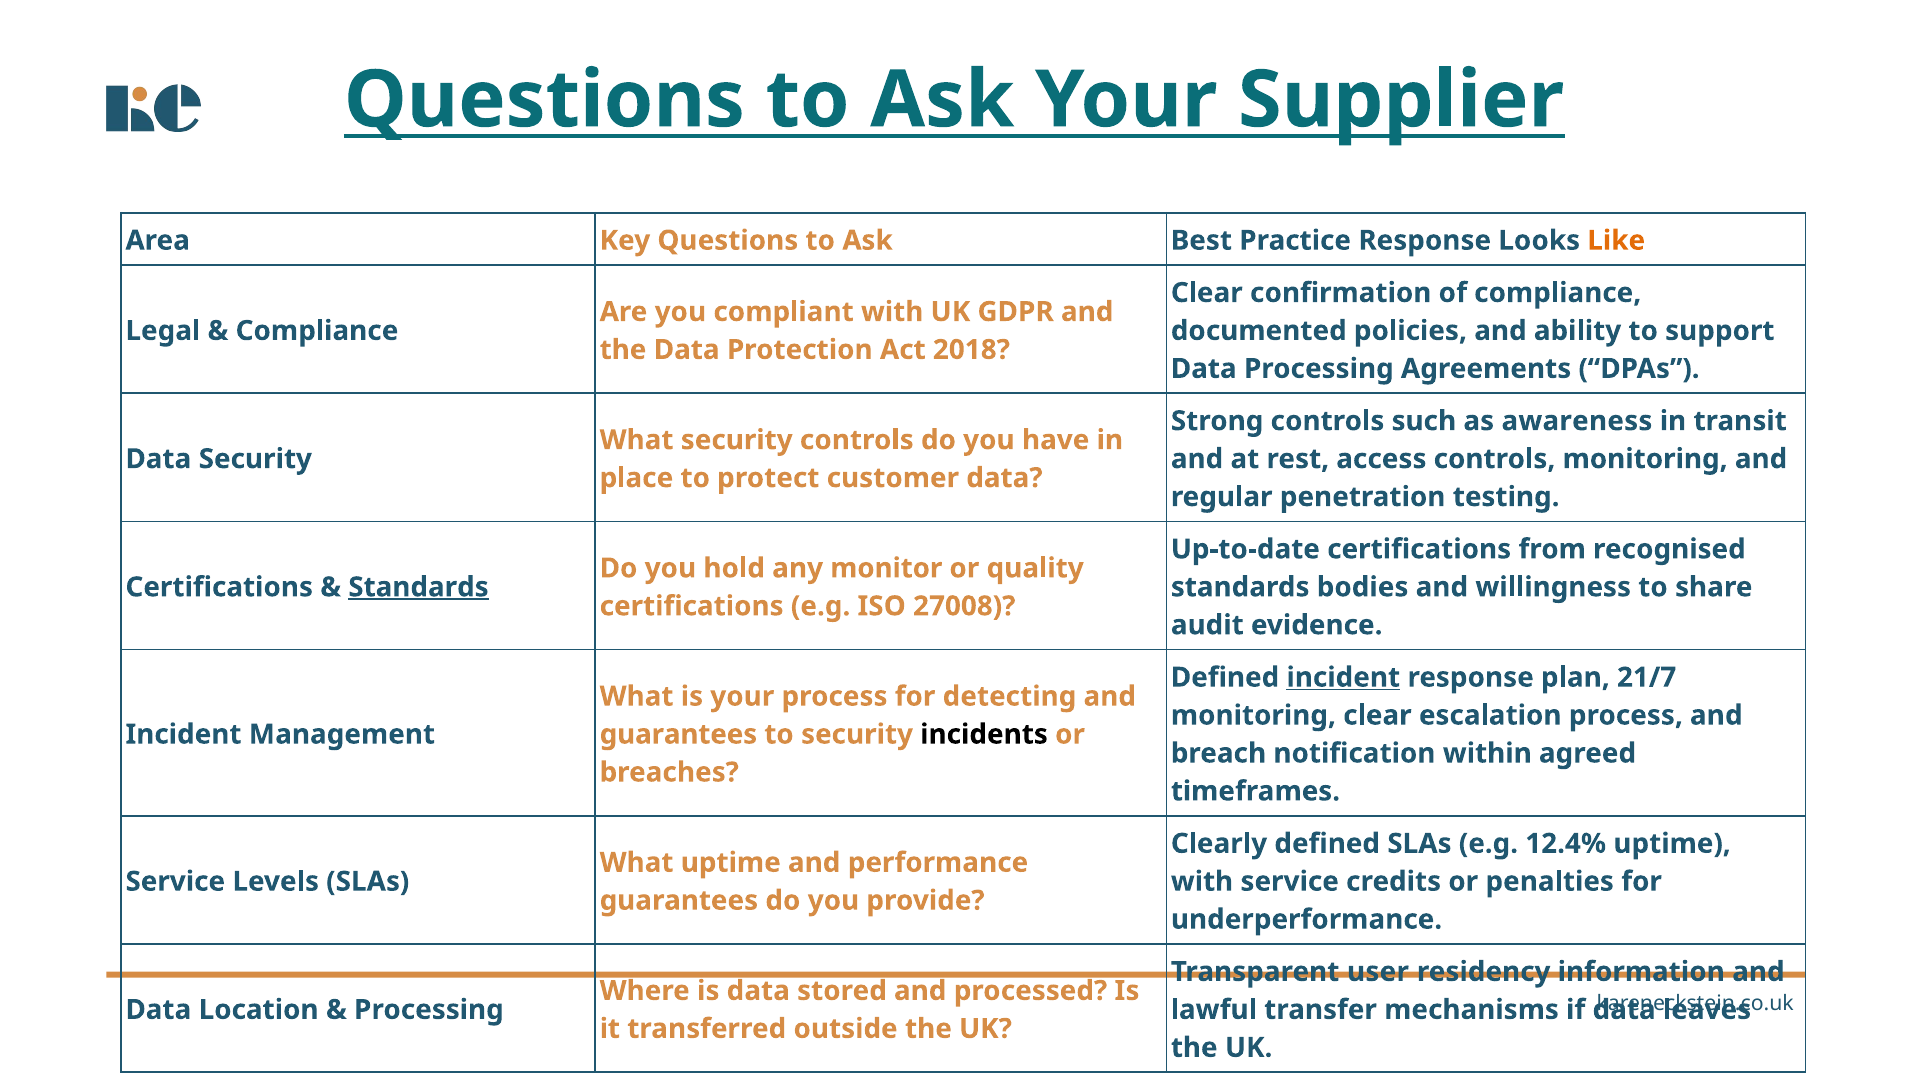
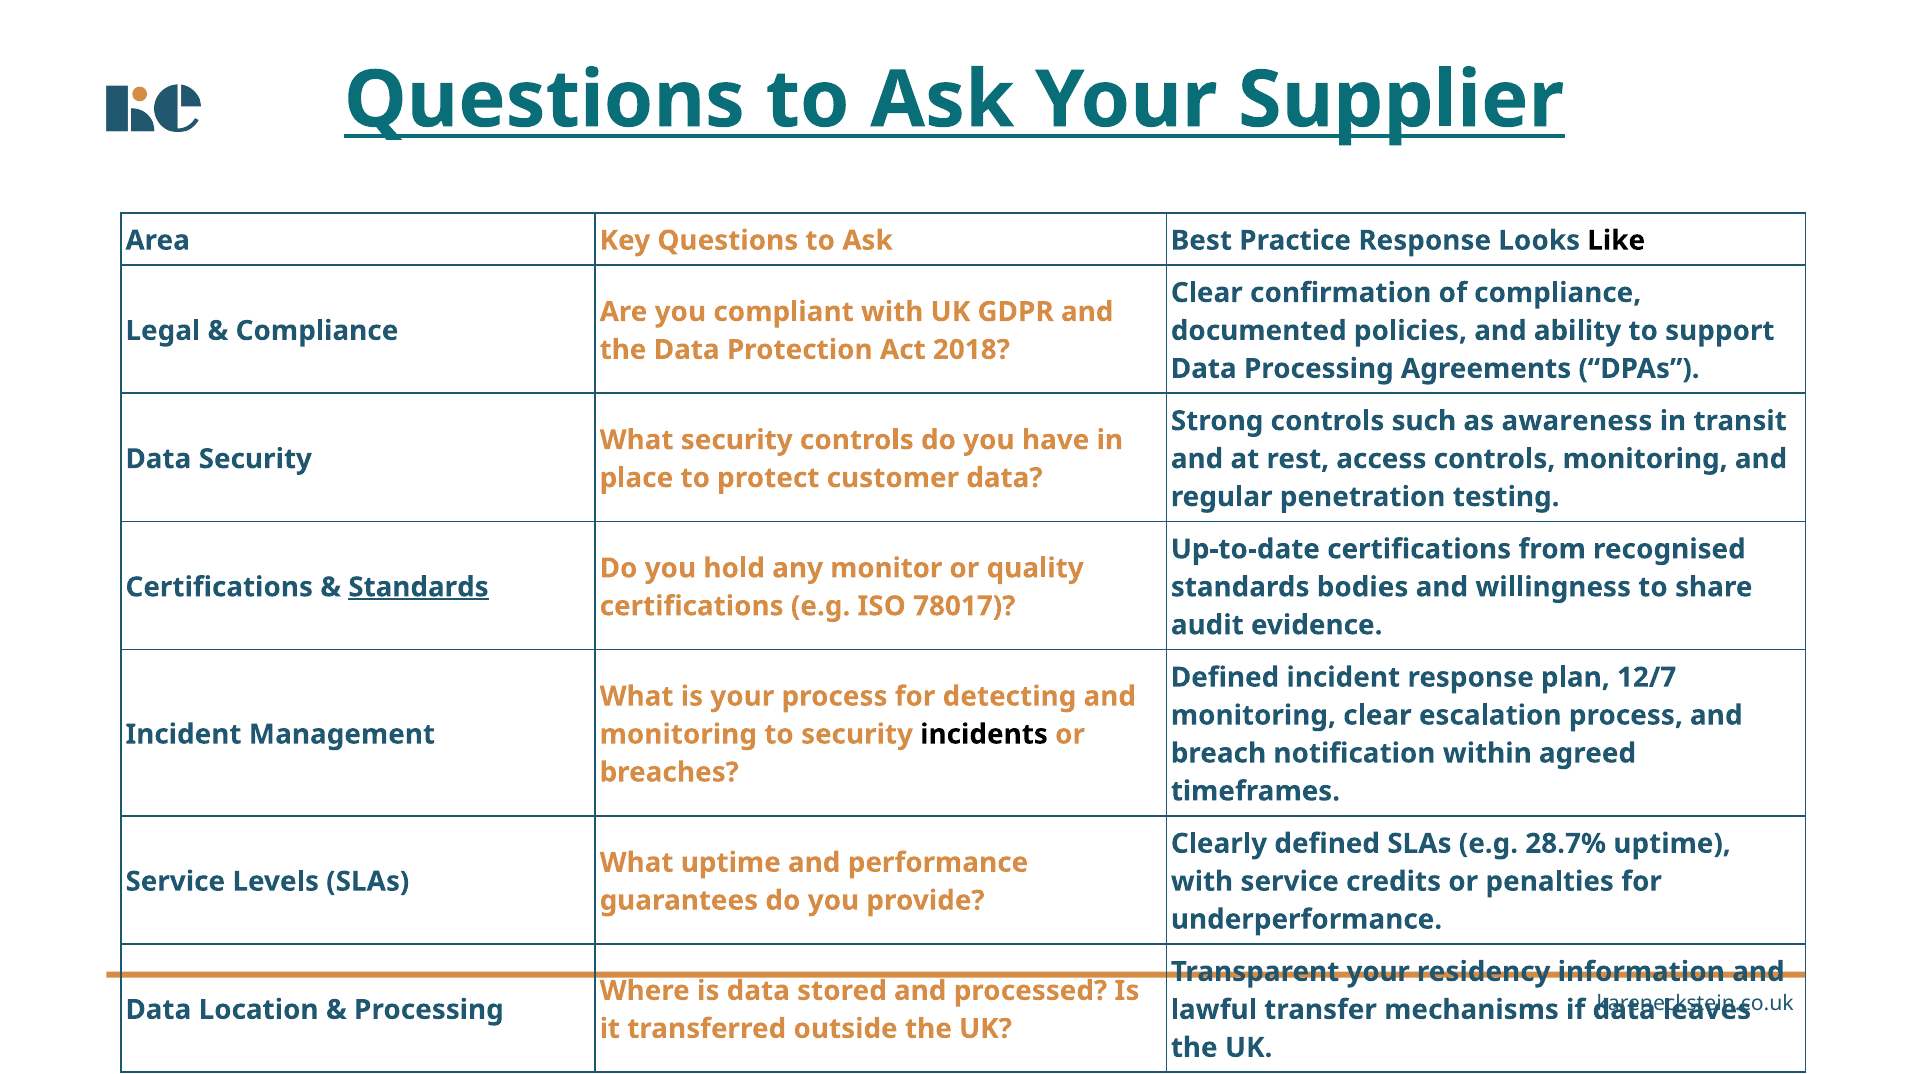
Like colour: orange -> black
27008: 27008 -> 78017
incident at (1343, 677) underline: present -> none
21/7: 21/7 -> 12/7
guarantees at (678, 734): guarantees -> monitoring
12.4%: 12.4% -> 28.7%
Transparent user: user -> your
